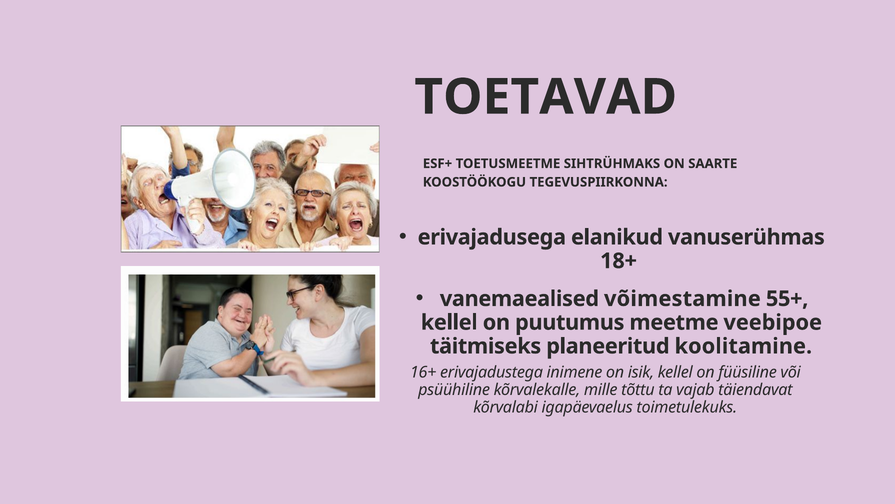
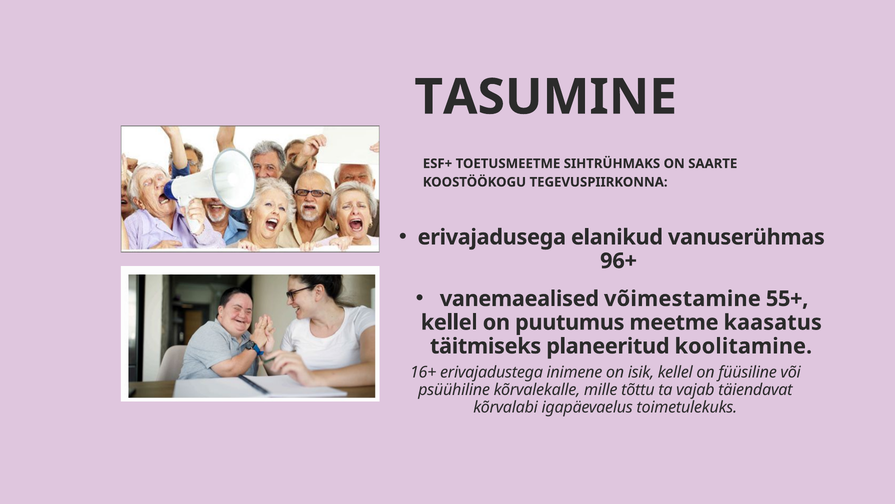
TOETAVAD: TOETAVAD -> TASUMINE
18+: 18+ -> 96+
veebipoe: veebipoe -> kaasatus
